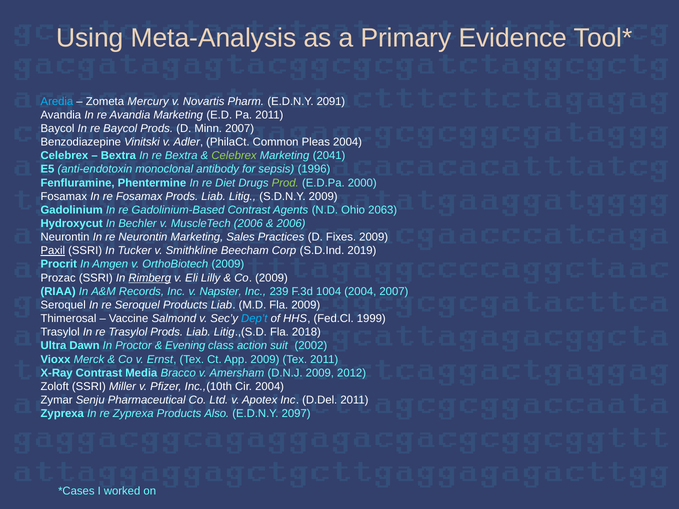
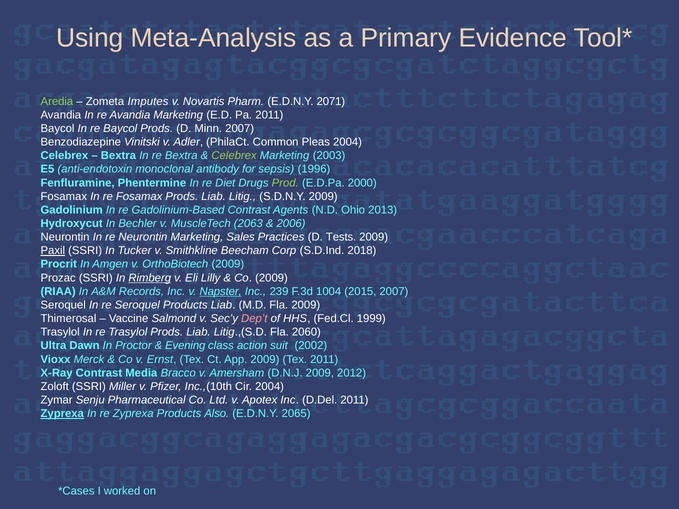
Aredia colour: light blue -> light green
Mercury: Mercury -> Imputes
2091: 2091 -> 2071
2041: 2041 -> 2003
2063: 2063 -> 2013
MuscleTech 2006: 2006 -> 2063
Fixes: Fixes -> Tests
2019: 2019 -> 2018
Napster underline: none -> present
1004 2004: 2004 -> 2015
Dep’t colour: light blue -> pink
2018: 2018 -> 2060
Zyprexa at (62, 414) underline: none -> present
2097: 2097 -> 2065
